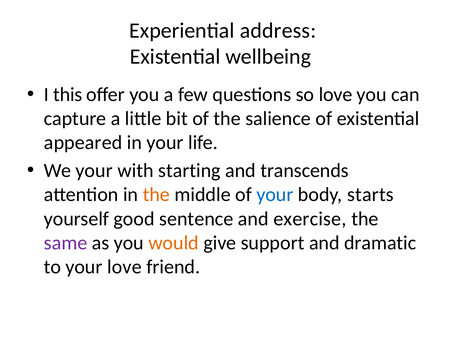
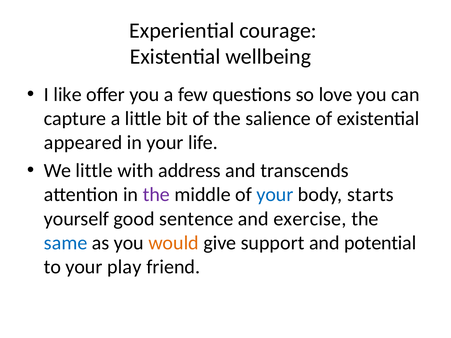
address: address -> courage
this: this -> like
We your: your -> little
starting: starting -> address
the at (156, 195) colour: orange -> purple
same colour: purple -> blue
dramatic: dramatic -> potential
your love: love -> play
